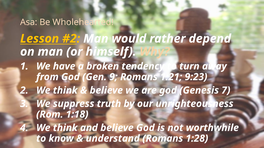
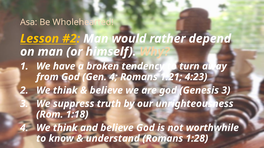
Gen 9: 9 -> 4
9:23: 9:23 -> 4:23
Genesis 7: 7 -> 3
